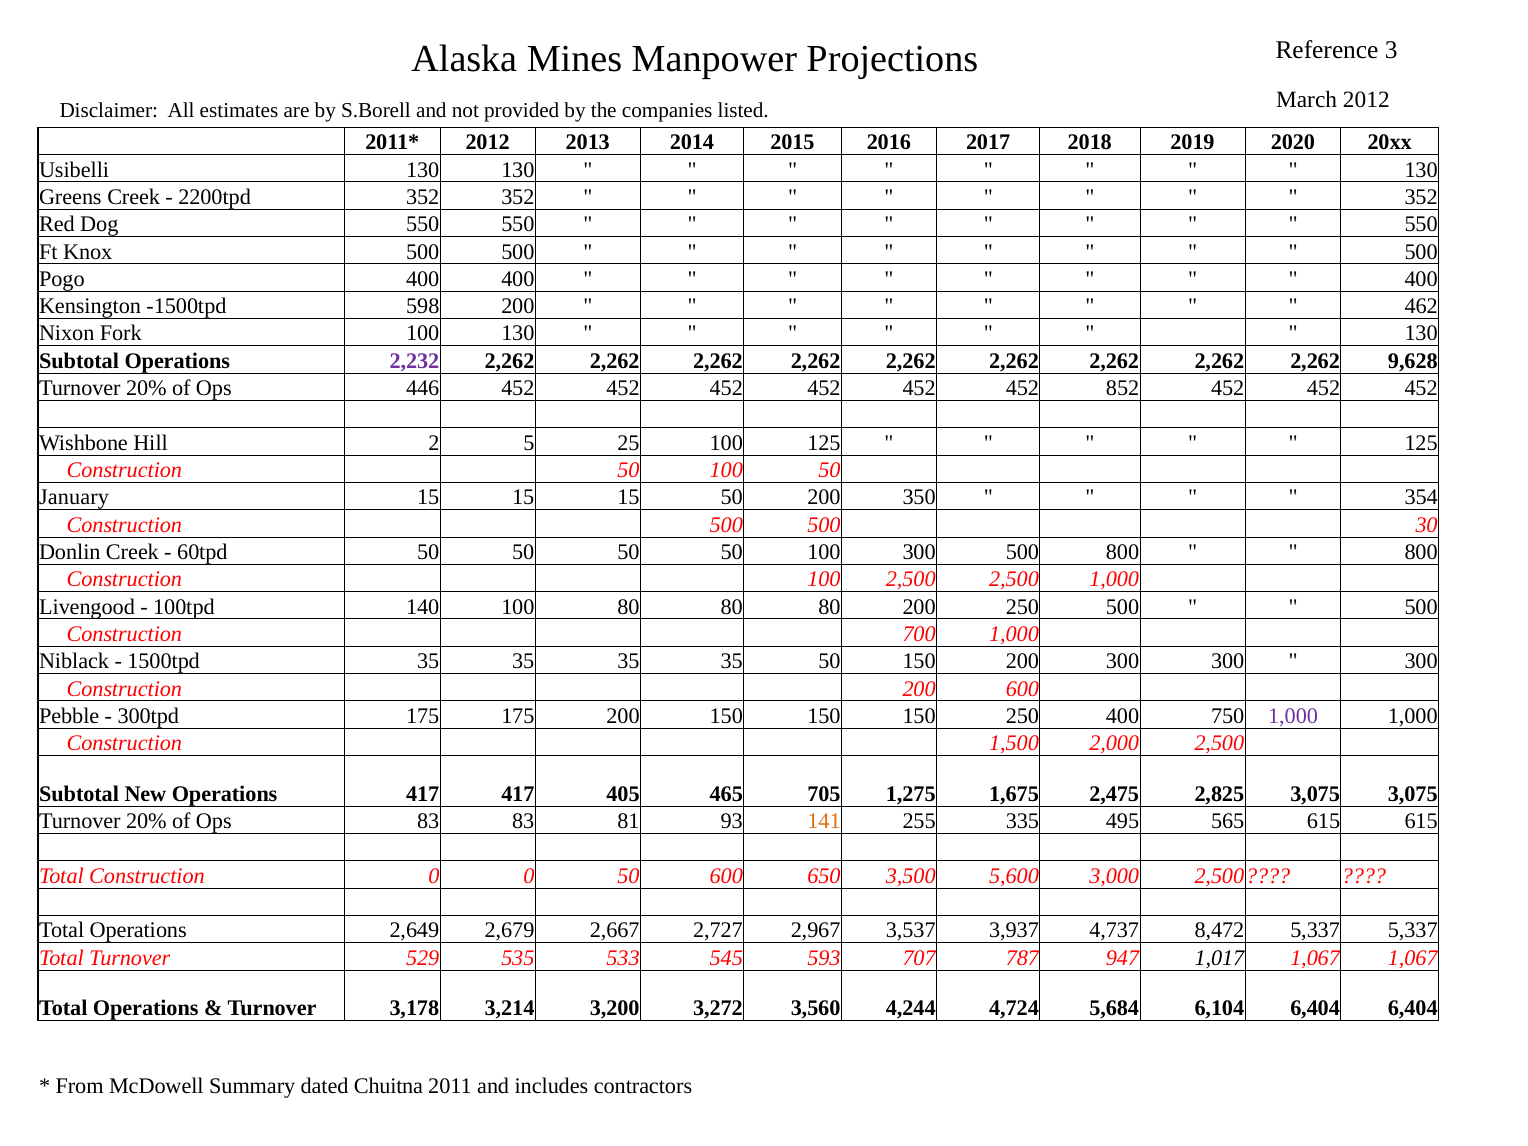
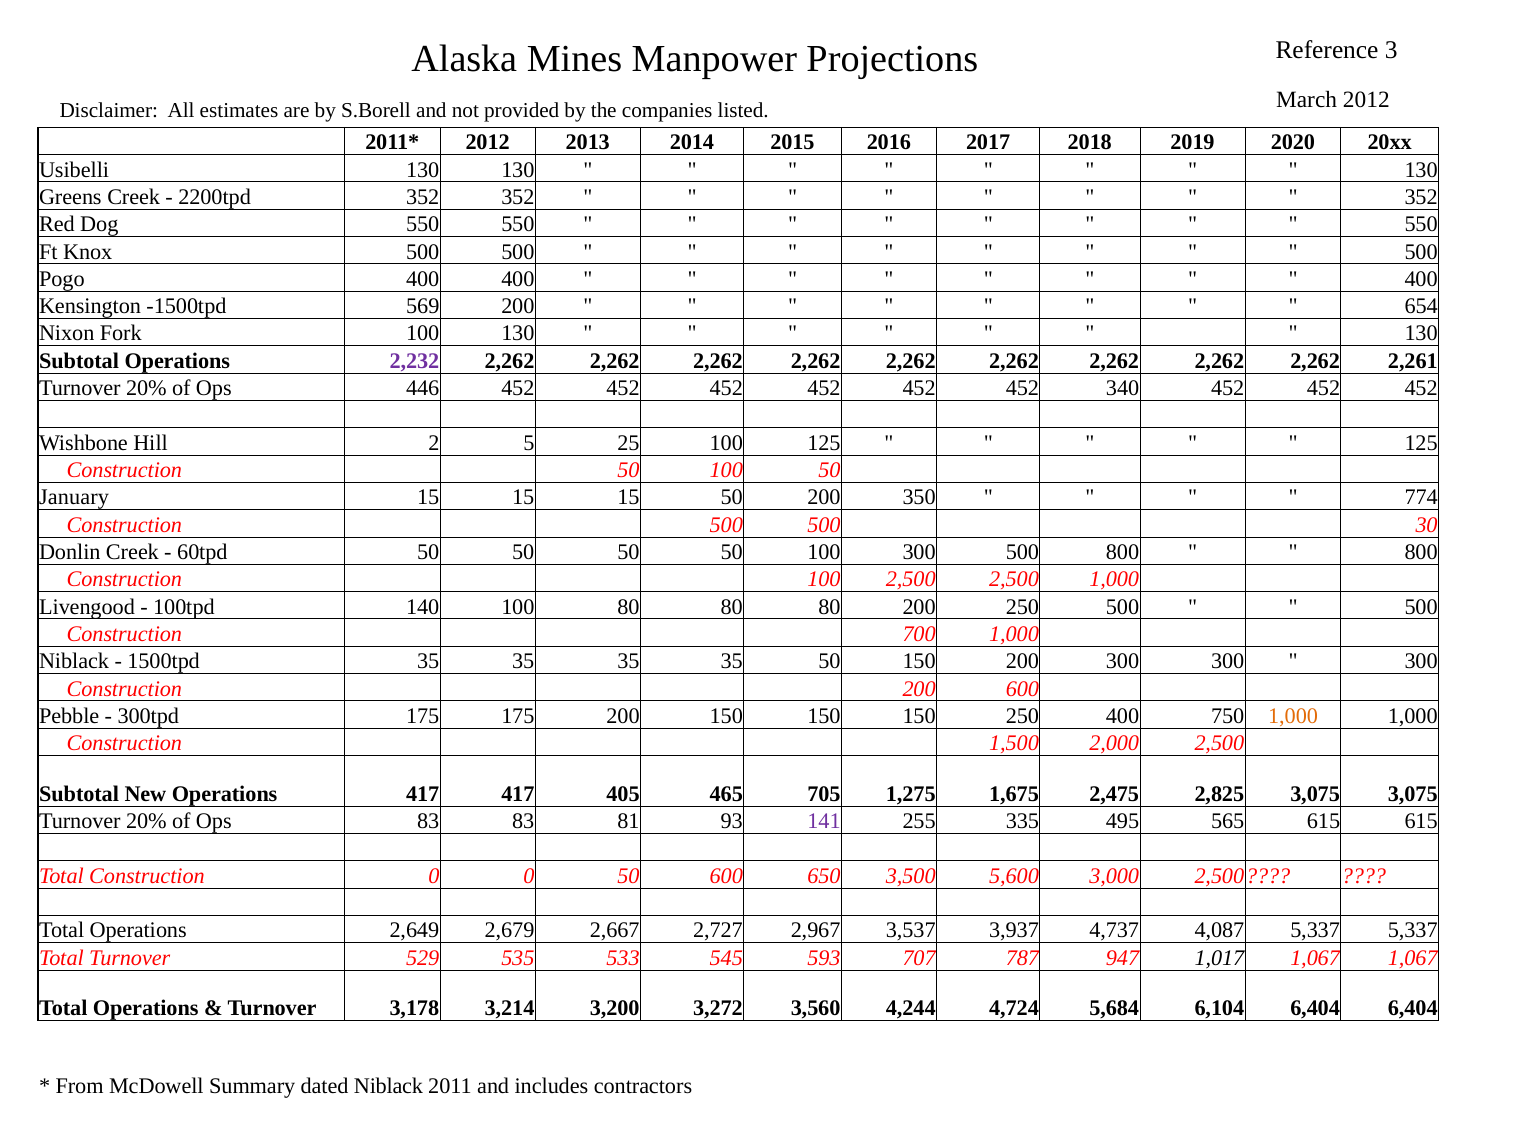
598: 598 -> 569
462: 462 -> 654
9,628: 9,628 -> 2,261
852: 852 -> 340
354: 354 -> 774
1,000 at (1293, 716) colour: purple -> orange
141 colour: orange -> purple
8,472: 8,472 -> 4,087
dated Chuitna: Chuitna -> Niblack
